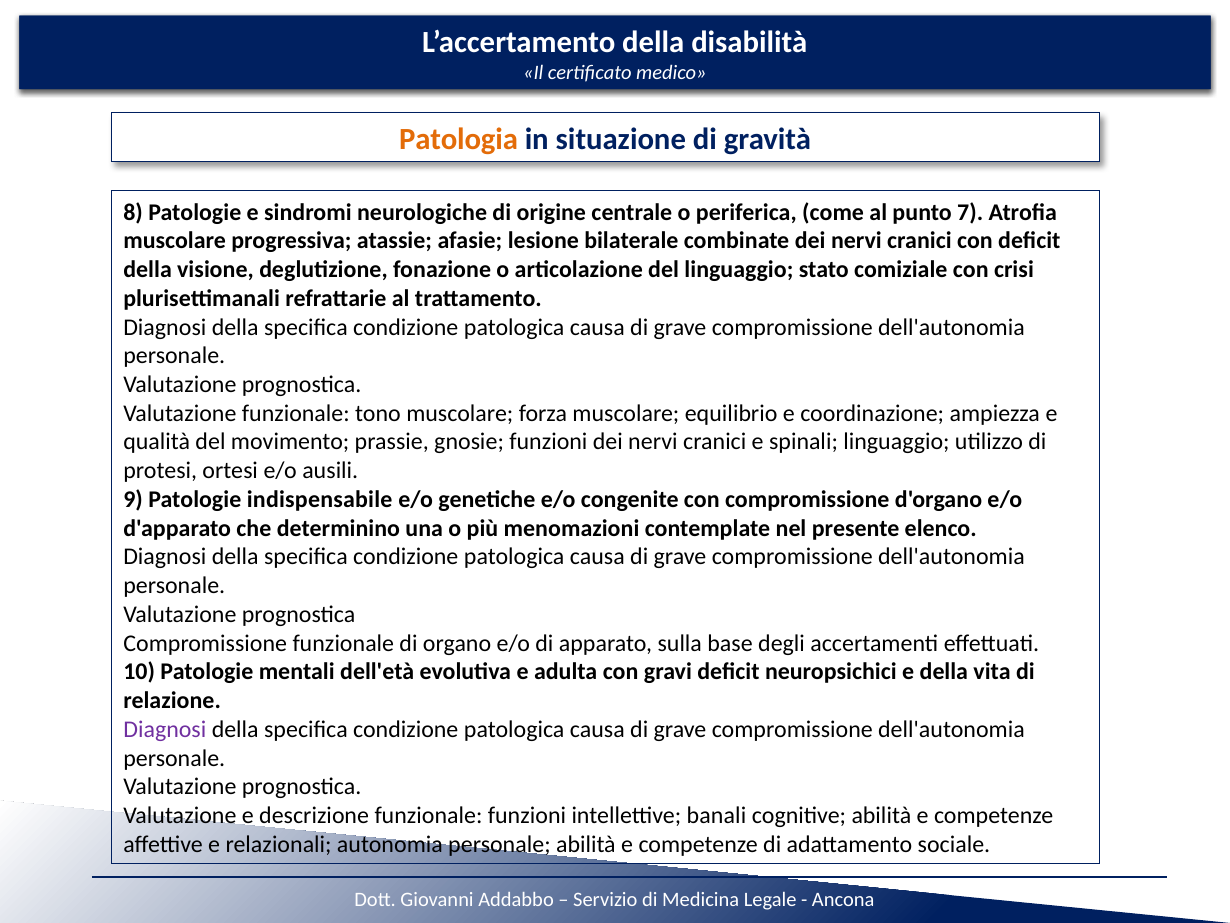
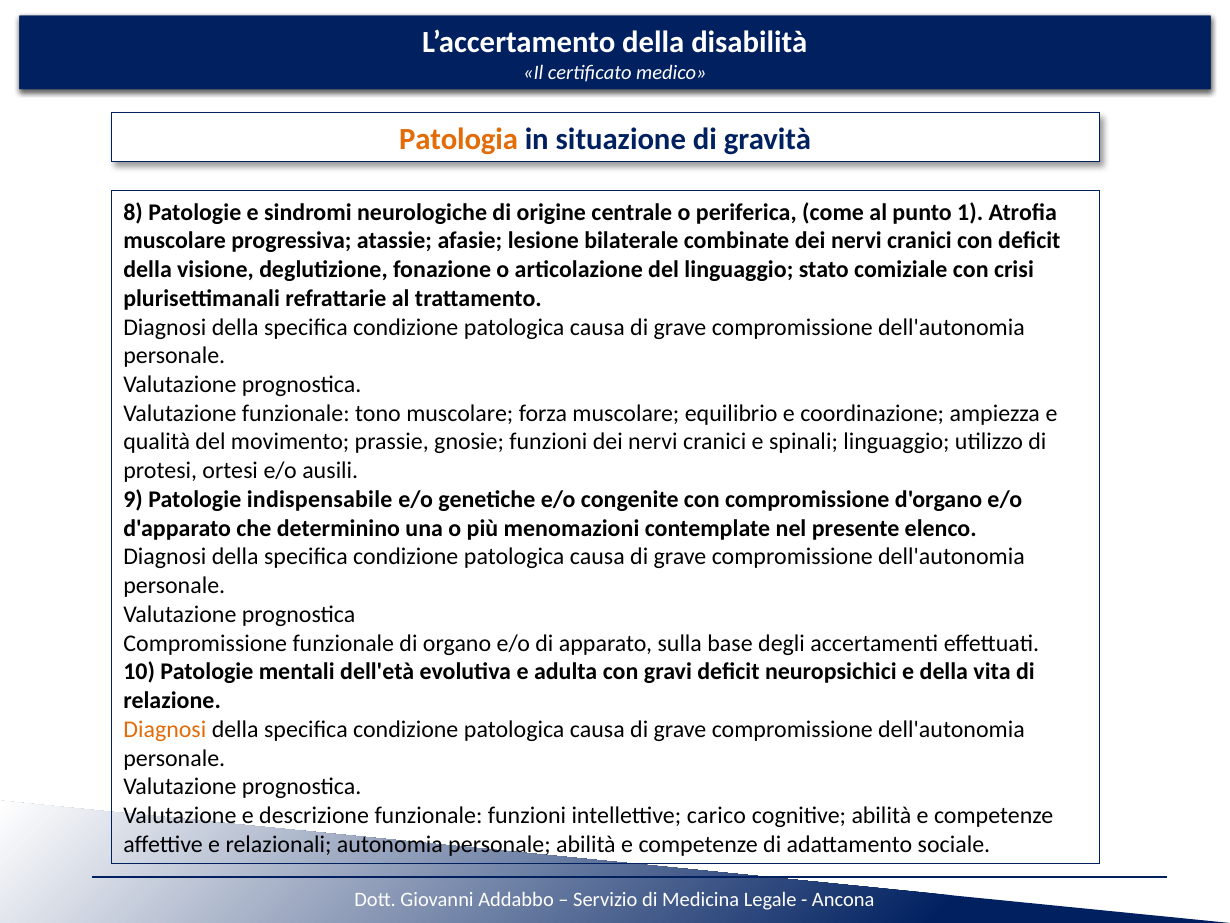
7: 7 -> 1
Diagnosi at (165, 729) colour: purple -> orange
banali: banali -> carico
